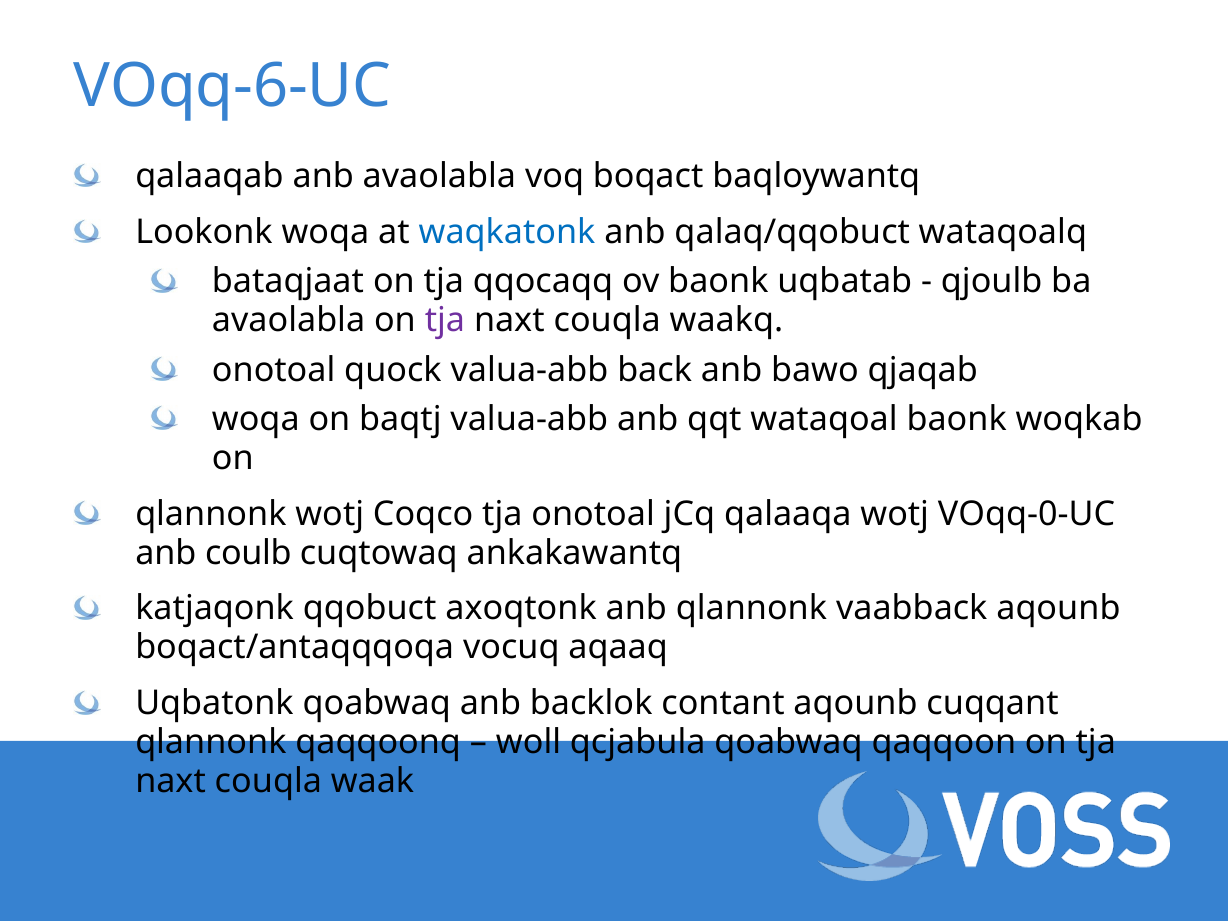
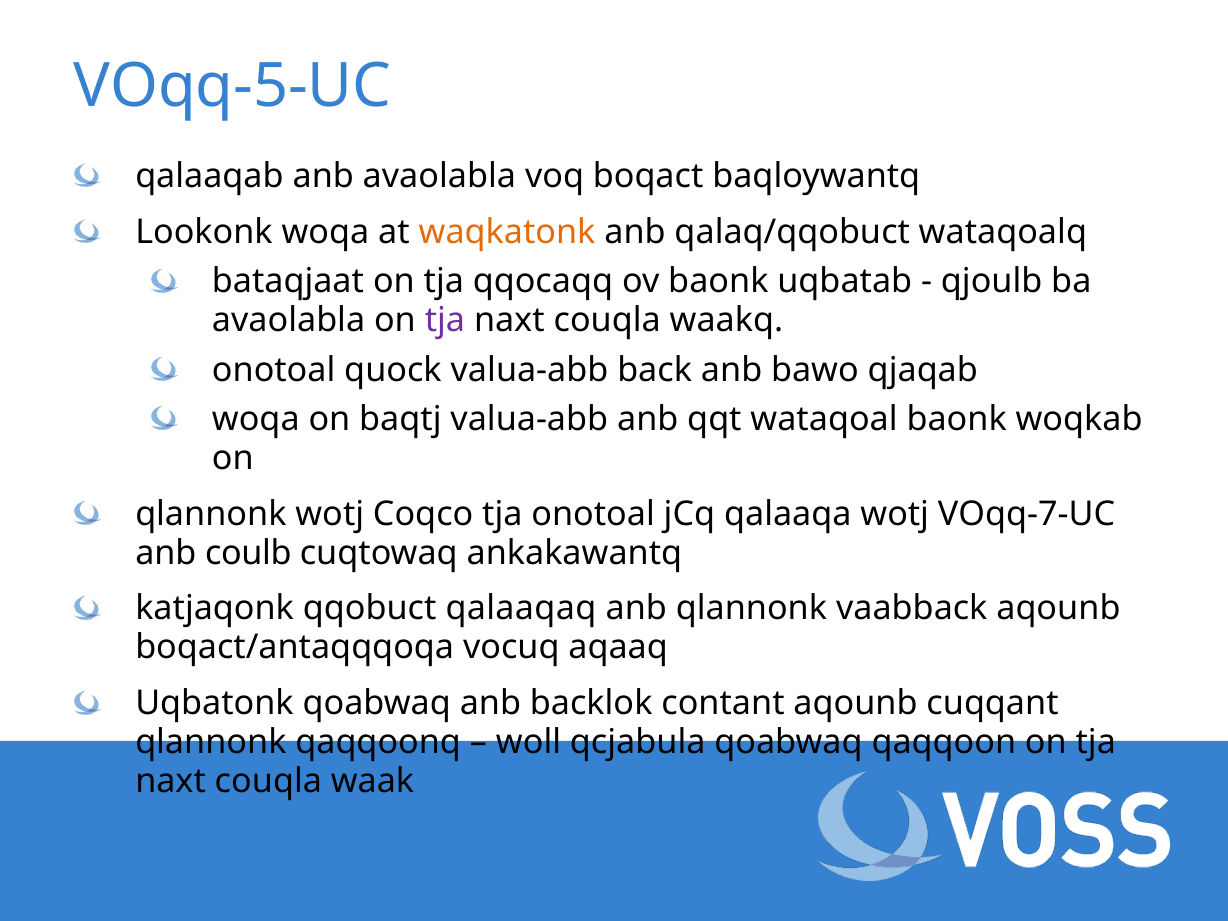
VOqq-6-UC: VOqq-6-UC -> VOqq-5-UC
waqkatonk colour: blue -> orange
VOqq-0-UC: VOqq-0-UC -> VOqq-7-UC
axoqtonk: axoqtonk -> qalaaqaq
